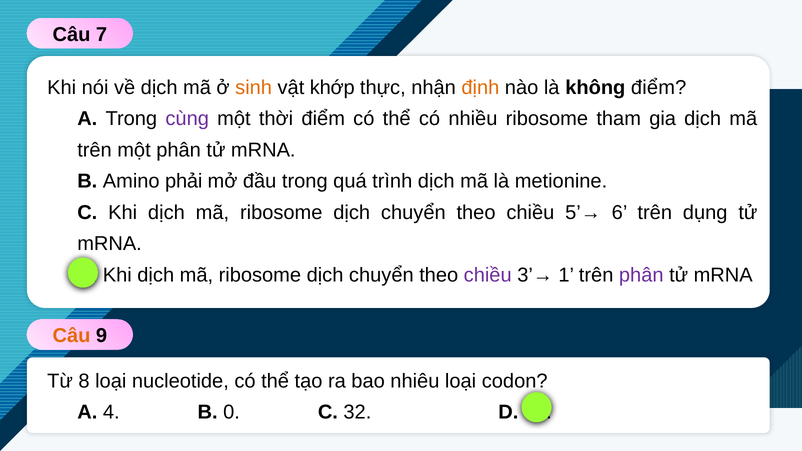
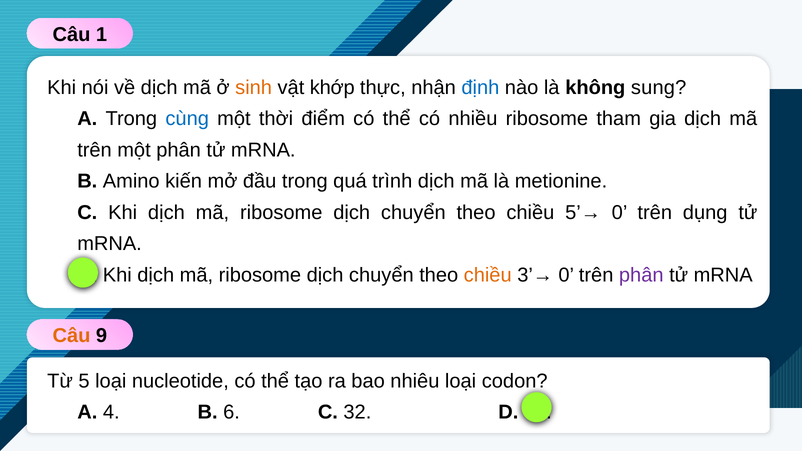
7: 7 -> 1
định colour: orange -> blue
không điểm: điểm -> sung
cùng colour: purple -> blue
phải: phải -> kiến
5’→ 6: 6 -> 0
chiều at (488, 275) colour: purple -> orange
3’→ 1: 1 -> 0
8: 8 -> 5
0: 0 -> 6
